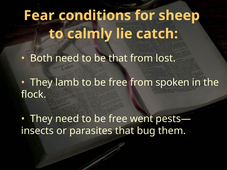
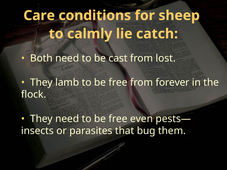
Fear: Fear -> Care
be that: that -> cast
spoken: spoken -> forever
went: went -> even
